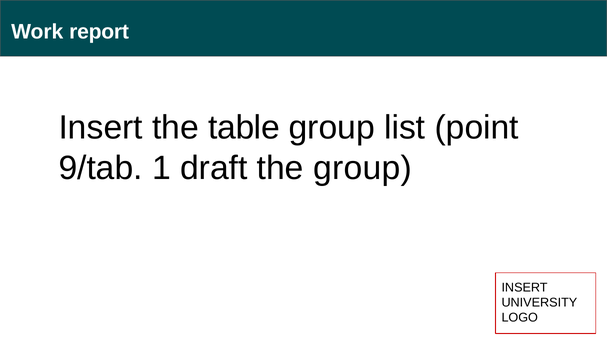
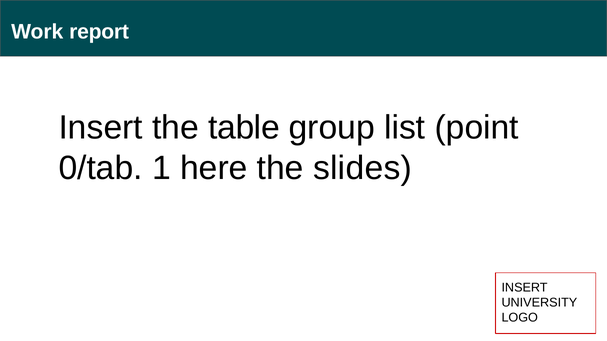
9/tab: 9/tab -> 0/tab
draft: draft -> here
the group: group -> slides
